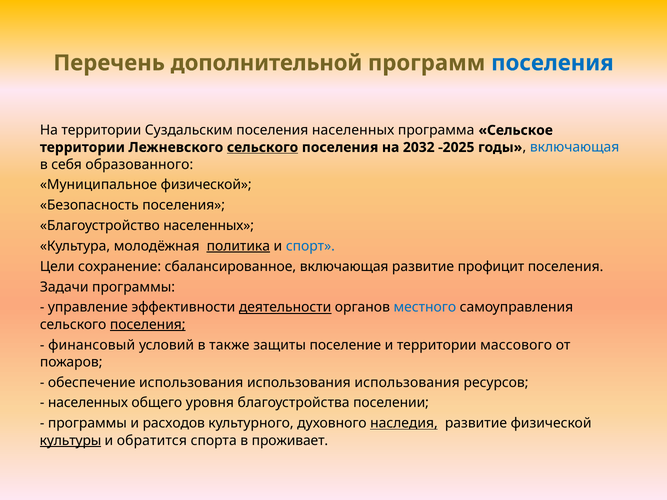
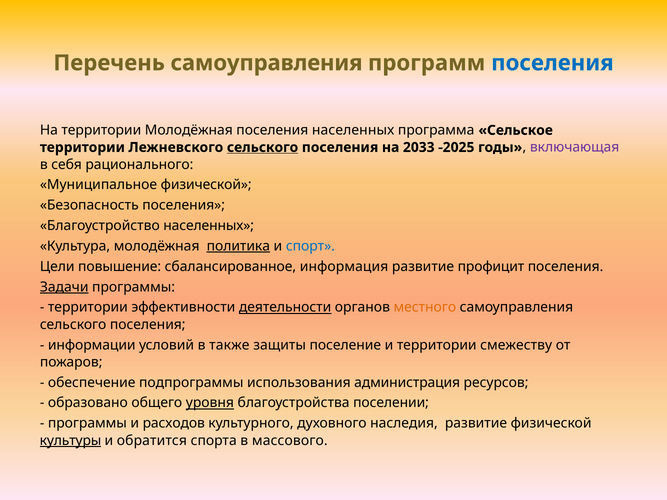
Перечень дополнительной: дополнительной -> самоуправления
территории Суздальским: Суздальским -> Молодёжная
2032: 2032 -> 2033
включающая at (575, 147) colour: blue -> purple
образованного: образованного -> рационального
сохранение: сохранение -> повышение
сбалансированное включающая: включающая -> информация
Задачи underline: none -> present
управление at (88, 308): управление -> территории
местного colour: blue -> orange
поселения at (148, 325) underline: present -> none
финансовый: финансовый -> информации
массового: массового -> смежеству
обеспечение использования: использования -> подпрограммы
использования at (407, 383): использования -> администрация
населенных at (88, 403): населенных -> образовано
уровня underline: none -> present
наследия underline: present -> none
проживает: проживает -> массового
